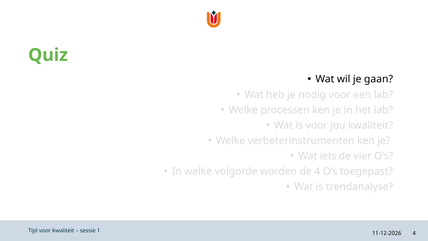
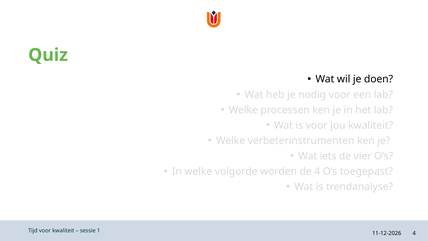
gaan: gaan -> doen
